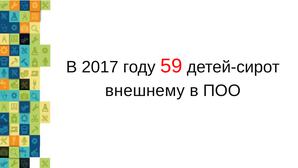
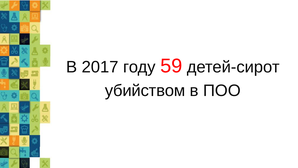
внешнему: внешнему -> убийством
